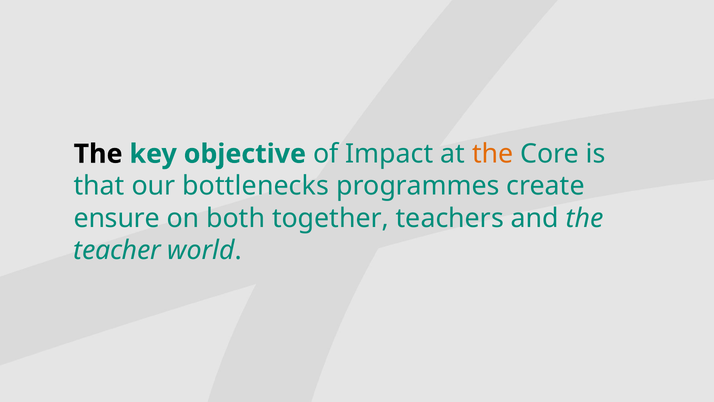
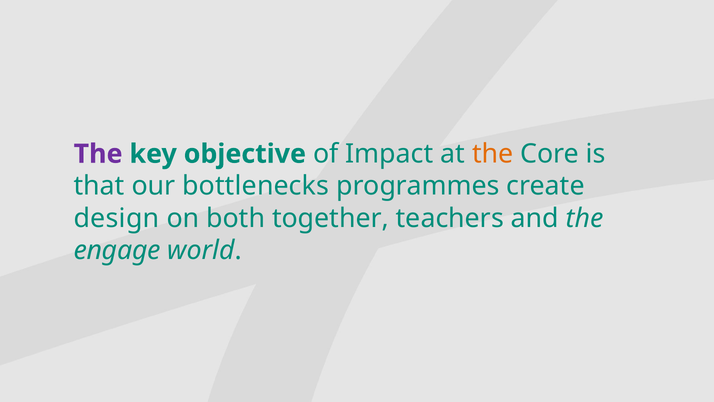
The at (98, 154) colour: black -> purple
ensure: ensure -> design
teacher: teacher -> engage
